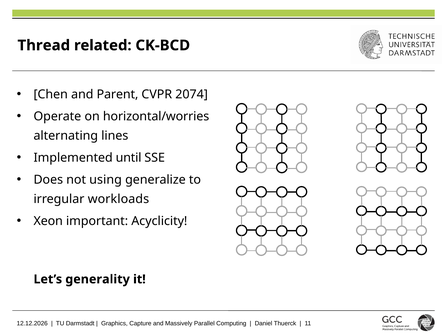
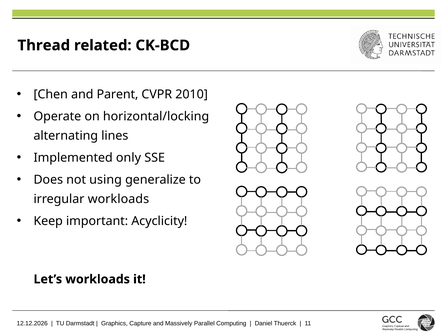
2074: 2074 -> 2010
horizontal/worries: horizontal/worries -> horizontal/locking
until: until -> only
Xeon: Xeon -> Keep
Let’s generality: generality -> workloads
